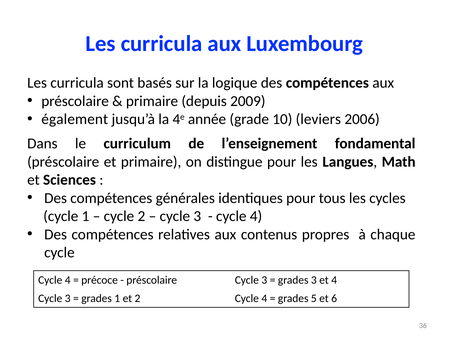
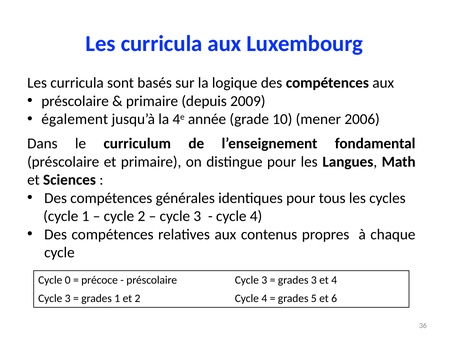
leviers: leviers -> mener
4 at (68, 280): 4 -> 0
